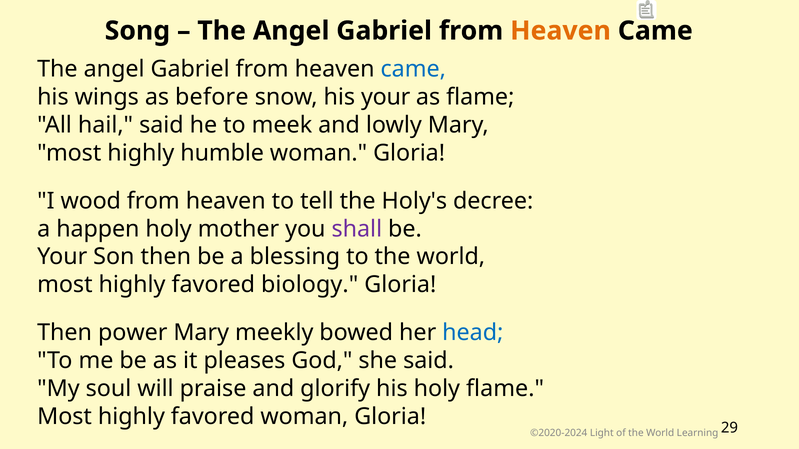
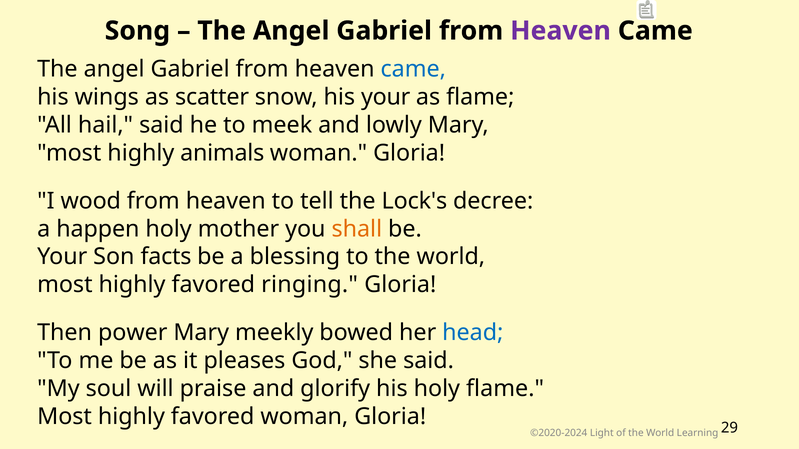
Heaven at (561, 31) colour: orange -> purple
before: before -> scatter
humble: humble -> animals
Holy's: Holy's -> Lock's
shall colour: purple -> orange
Son then: then -> facts
biology: biology -> ringing
